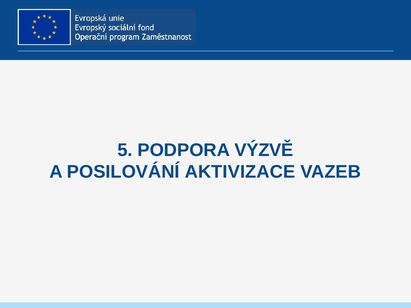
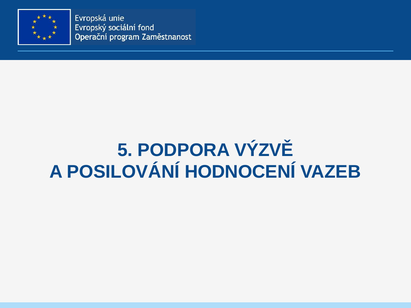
AKTIVIZACE: AKTIVIZACE -> HODNOCENÍ
